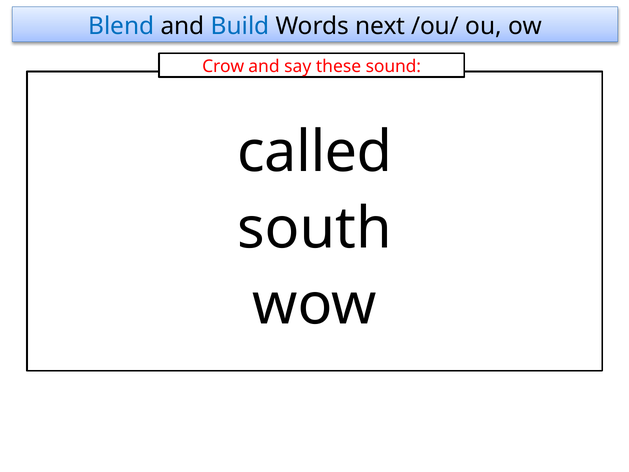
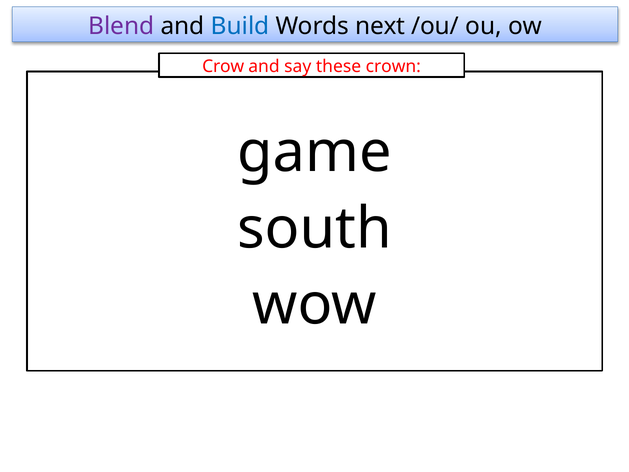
Blend colour: blue -> purple
sound: sound -> crown
called: called -> game
